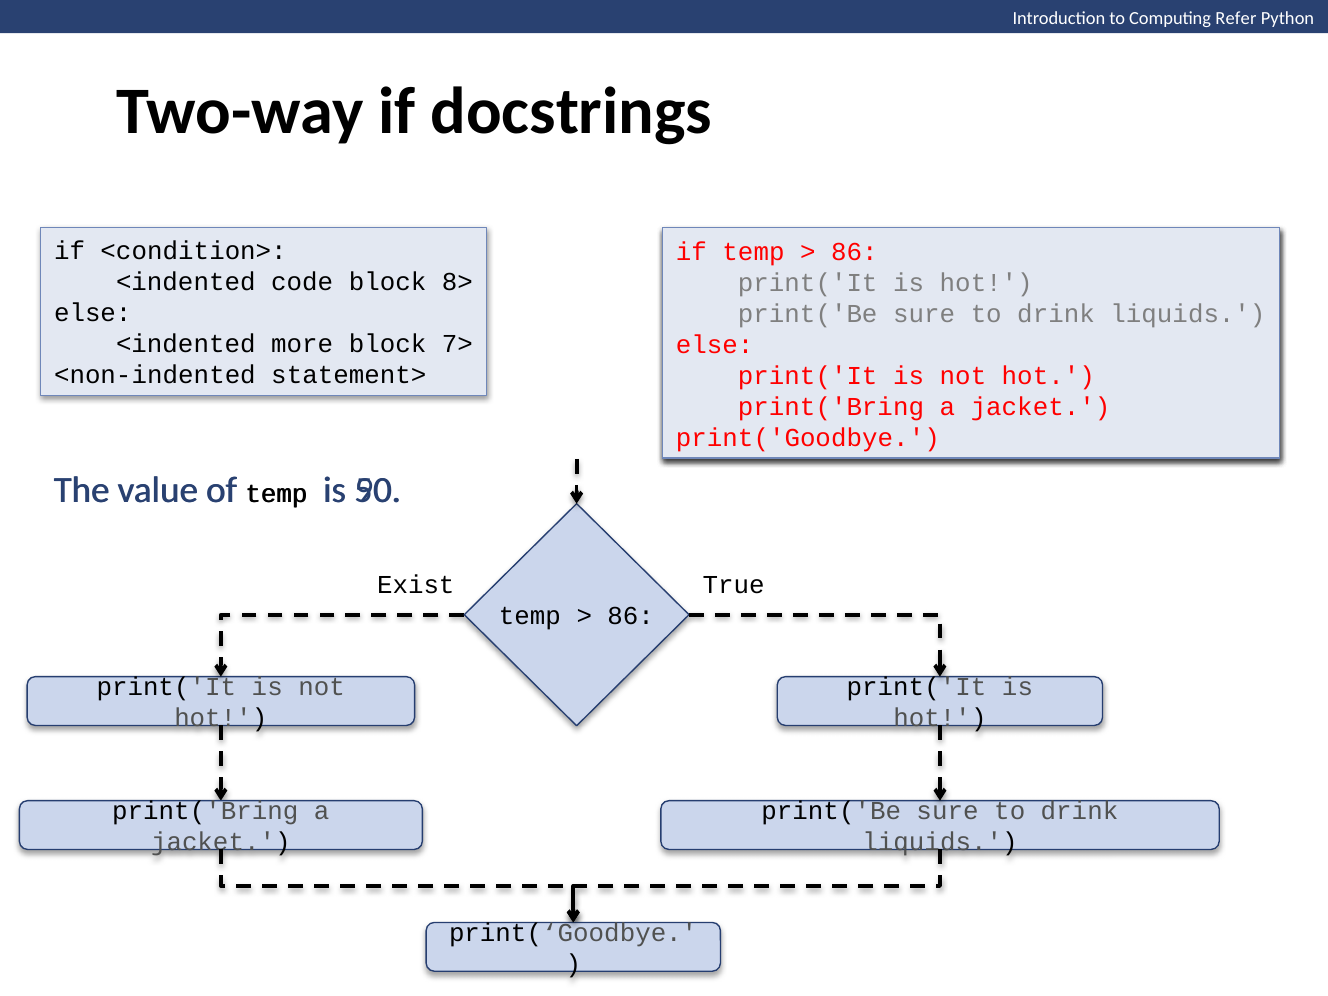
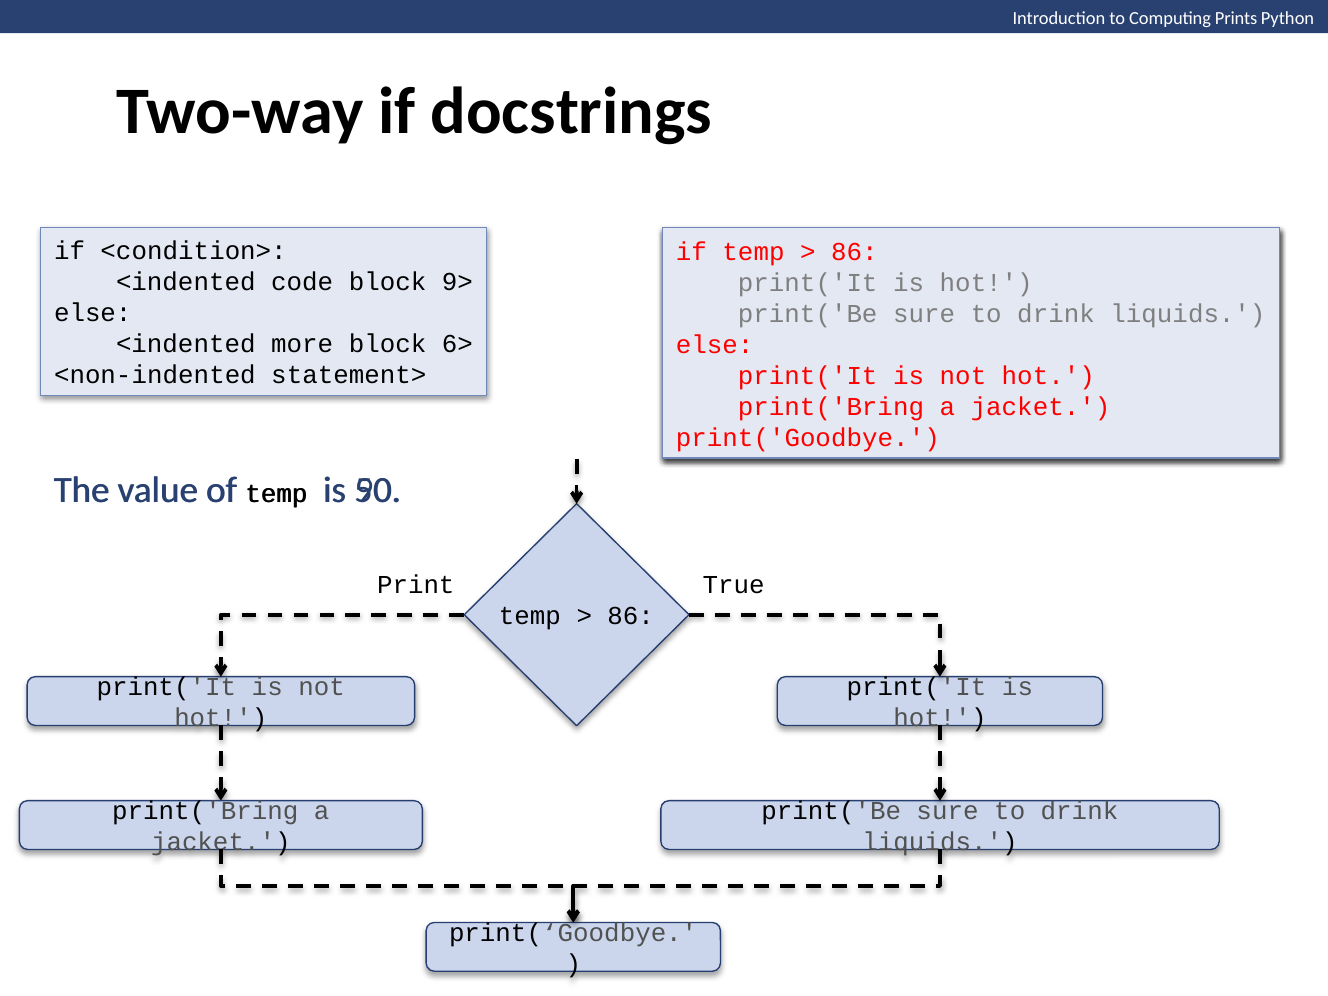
Refer: Refer -> Prints
8>: 8> -> 9>
7>: 7> -> 6>
Exist: Exist -> Print
